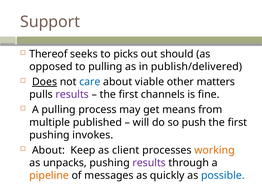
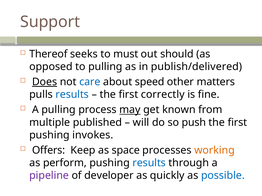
picks: picks -> must
viable: viable -> speed
results at (72, 95) colour: purple -> blue
channels: channels -> correctly
may underline: none -> present
means: means -> known
About at (49, 151): About -> Offers
client: client -> space
unpacks: unpacks -> perform
results at (149, 163) colour: purple -> blue
pipeline colour: orange -> purple
messages: messages -> developer
